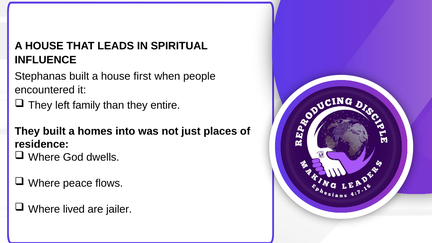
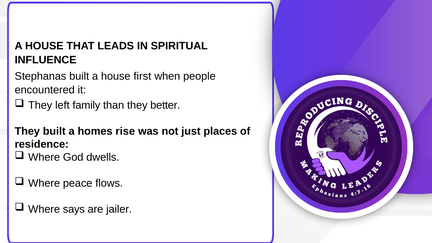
entire: entire -> better
into: into -> rise
lived: lived -> says
